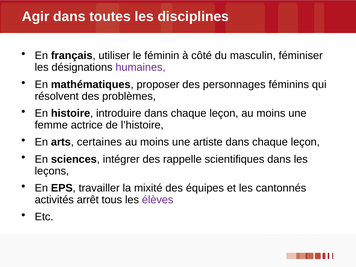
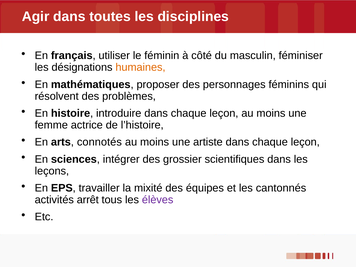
humaines colour: purple -> orange
certaines: certaines -> connotés
rappelle: rappelle -> grossier
